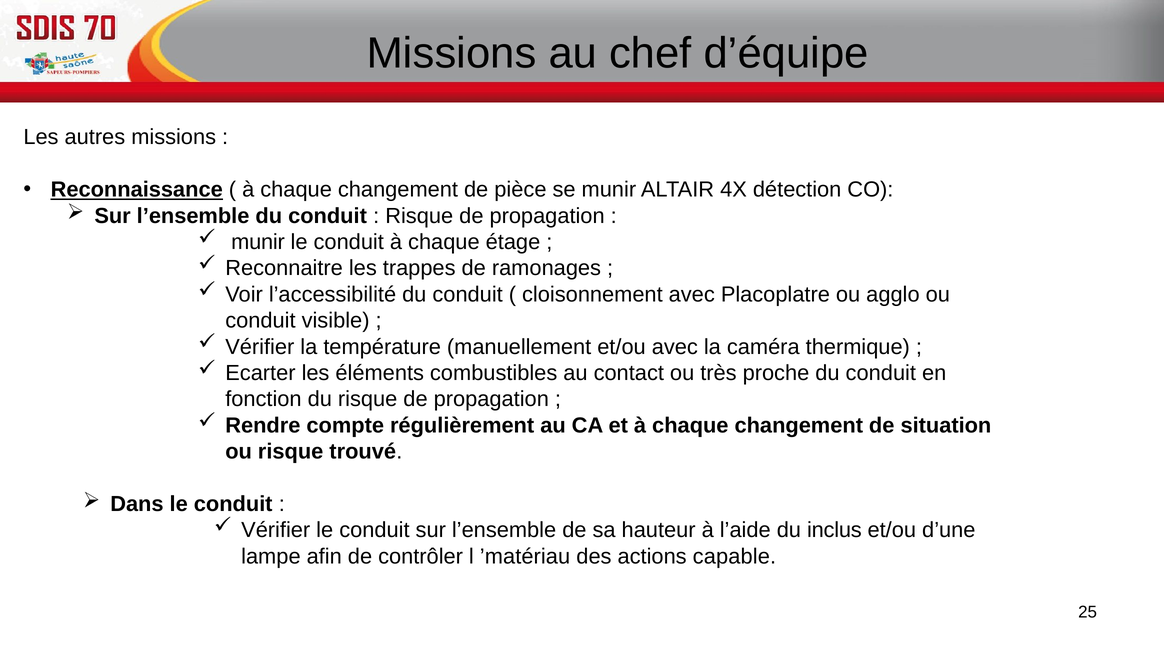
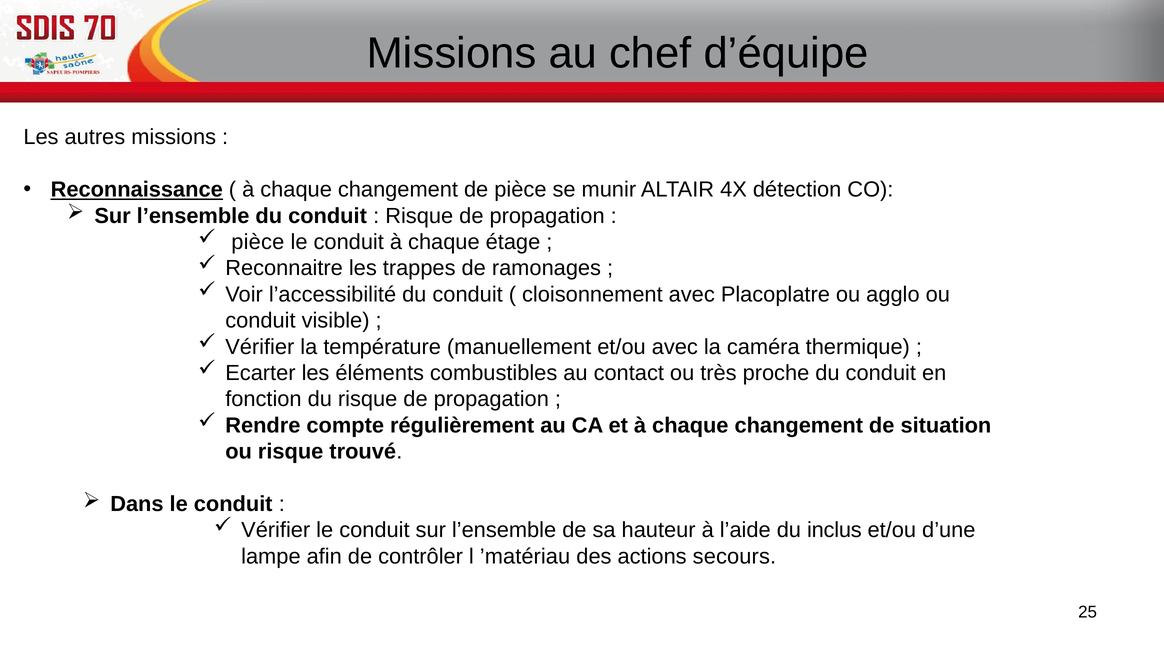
munir at (258, 242): munir -> pièce
capable: capable -> secours
